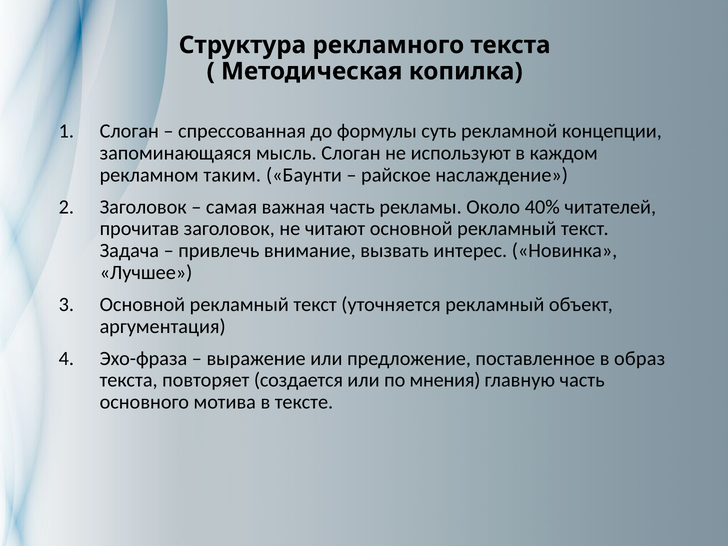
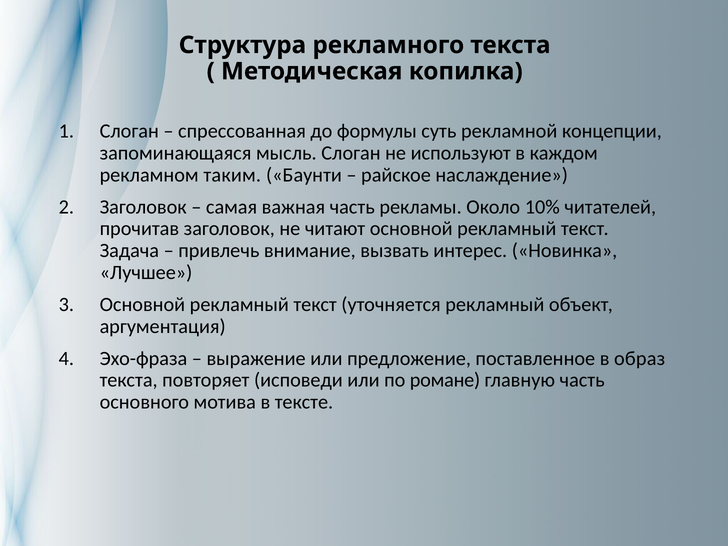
40%: 40% -> 10%
создается: создается -> исповеди
мнения: мнения -> романе
